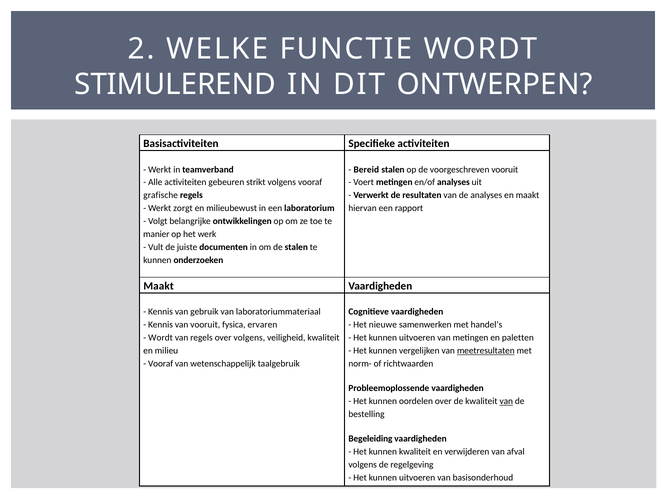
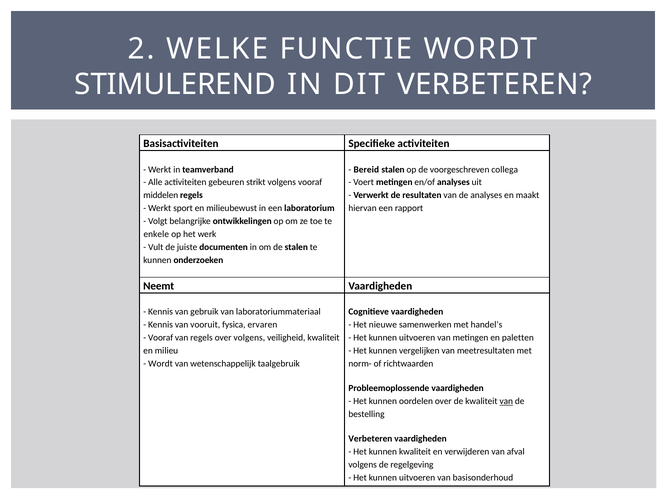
DIT ONTWERPEN: ONTWERPEN -> VERBETEREN
voorgeschreven vooruit: vooruit -> collega
grafische: grafische -> middelen
zorgt: zorgt -> sport
manier: manier -> enkele
Maakt at (159, 286): Maakt -> Neemt
Wordt at (161, 338): Wordt -> Vooraf
meetresultaten underline: present -> none
Vooraf at (161, 364): Vooraf -> Wordt
Begeleiding at (370, 439): Begeleiding -> Verbeteren
